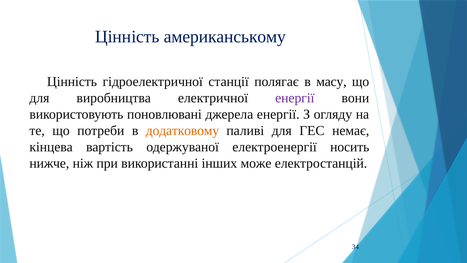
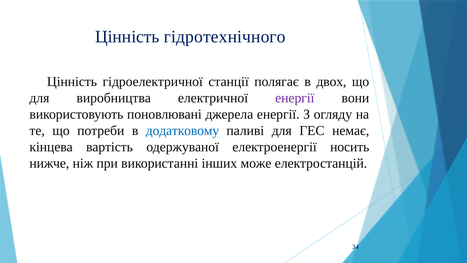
американському: американському -> гідротехнічного
масу: масу -> двох
додатковому colour: orange -> blue
